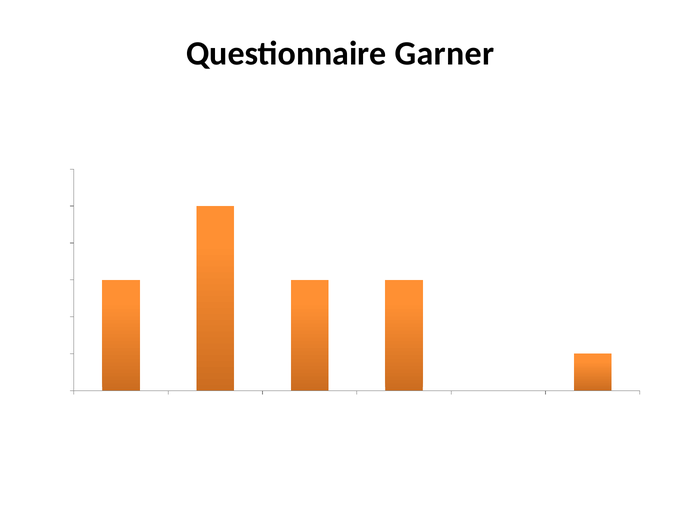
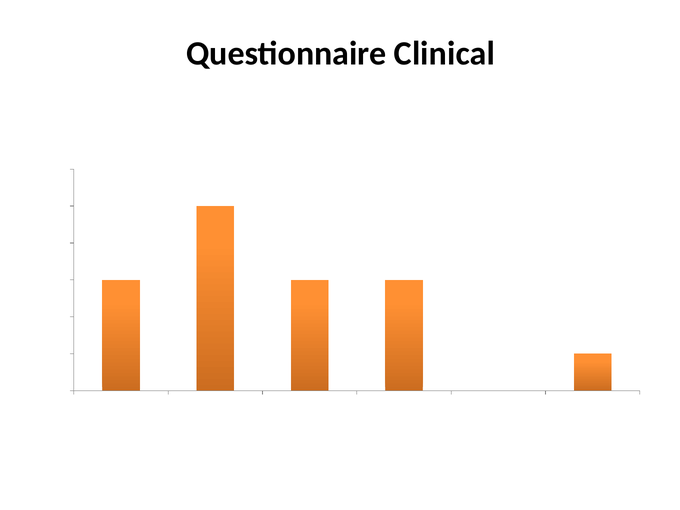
Garner: Garner -> Clinical
